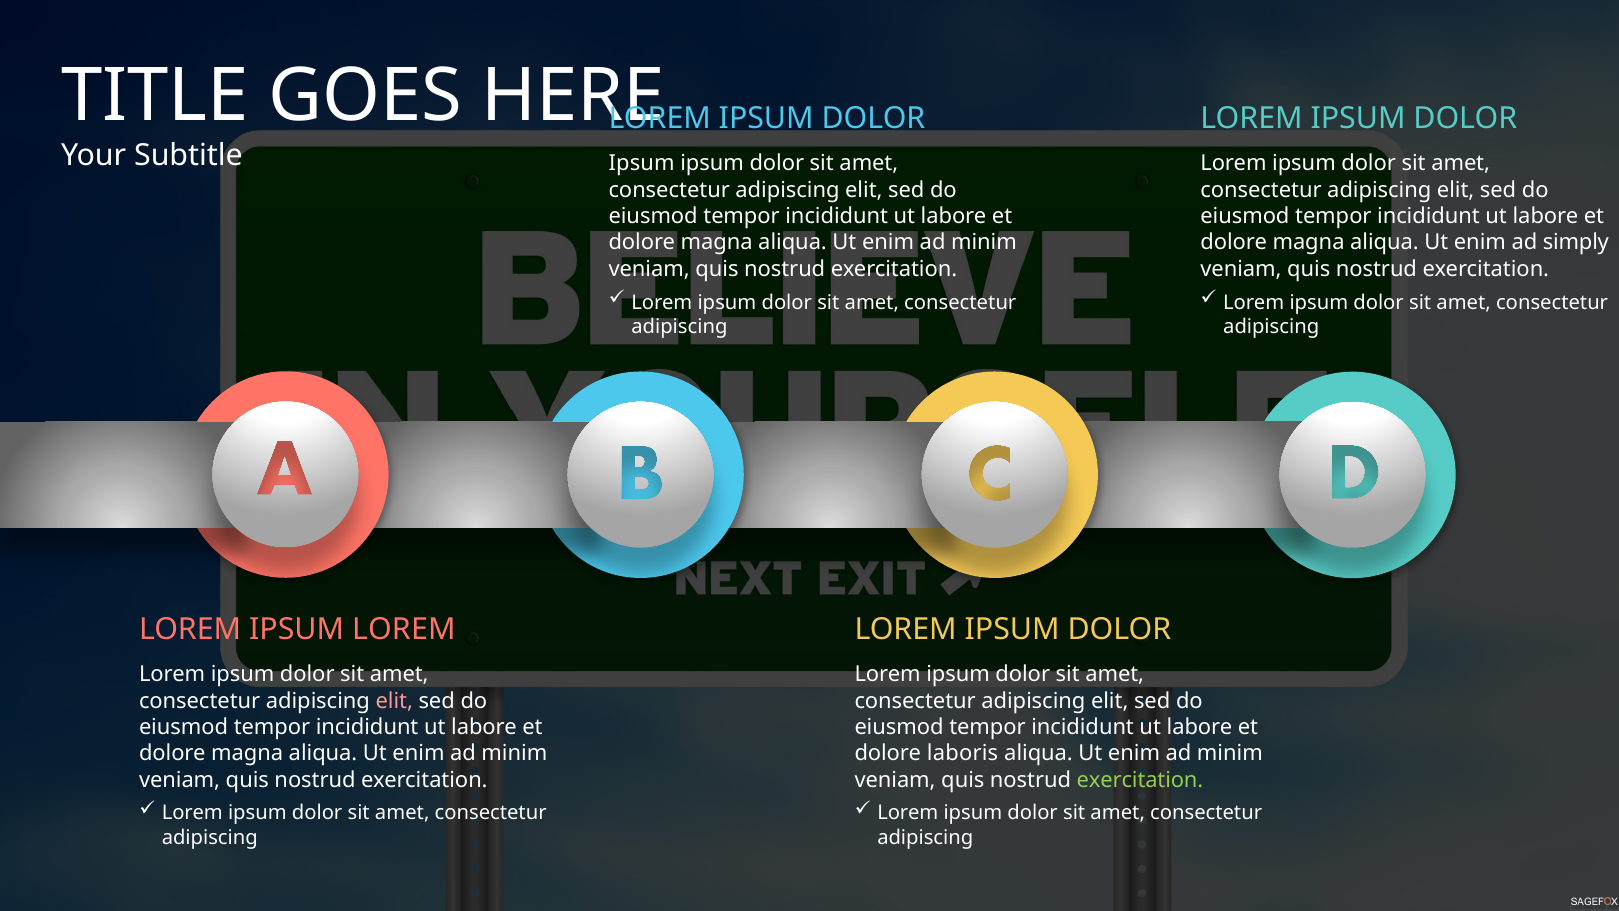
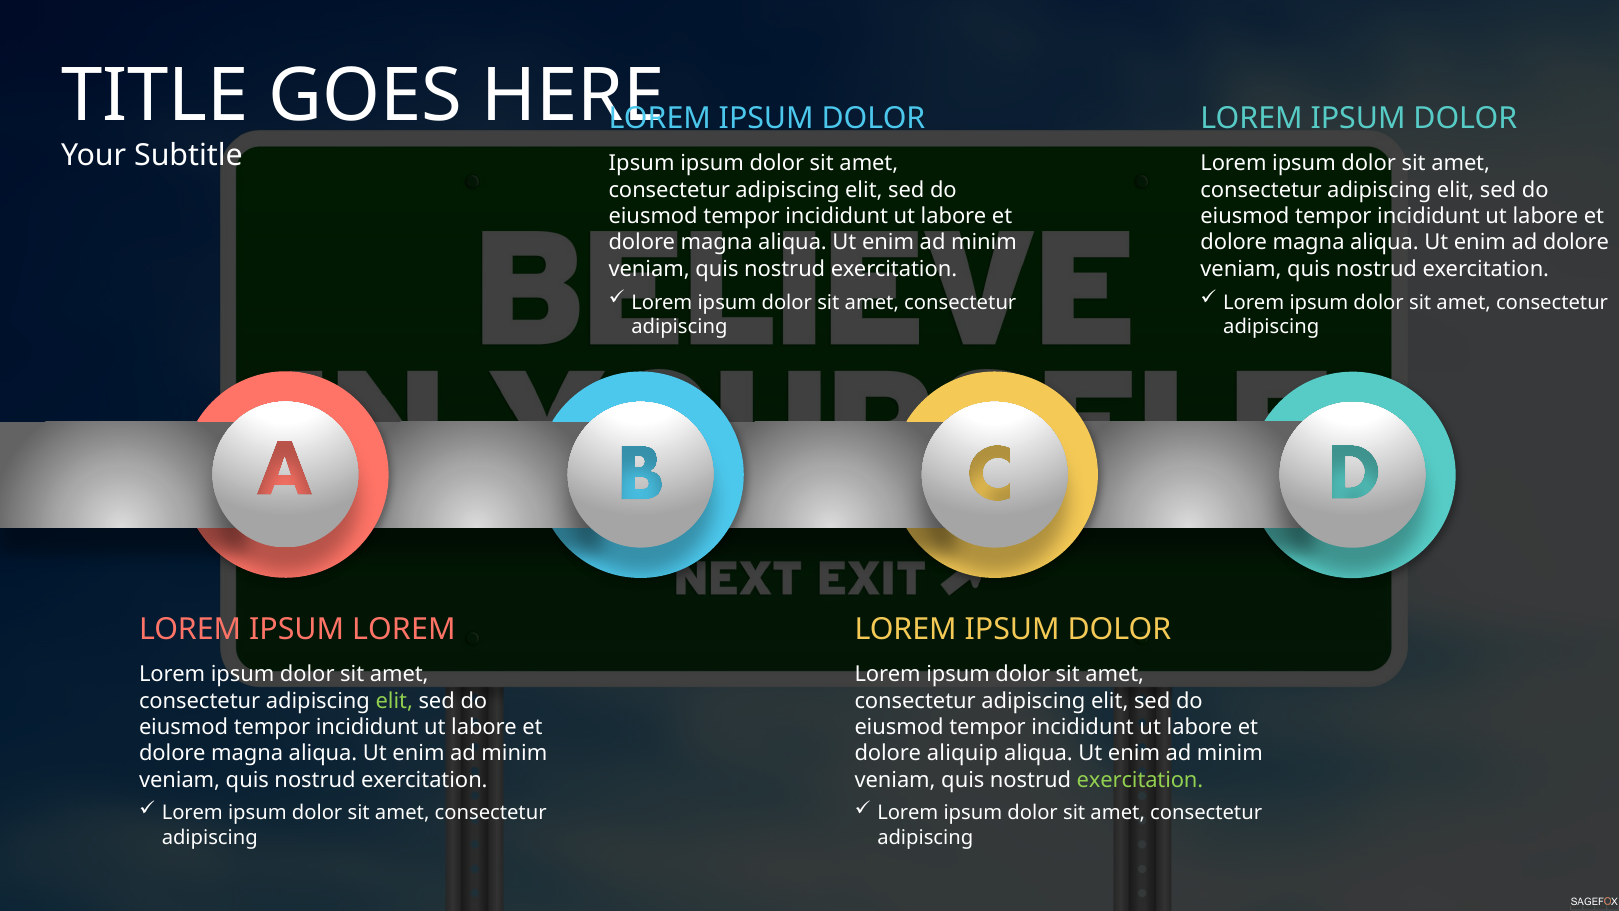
ad simply: simply -> dolore
elit at (394, 701) colour: pink -> light green
laboris: laboris -> aliquip
